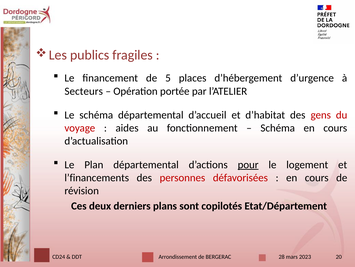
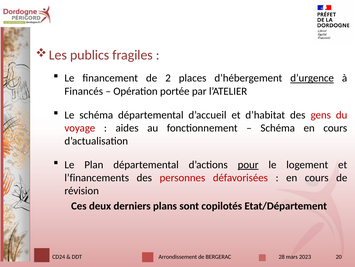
5: 5 -> 2
d’urgence underline: none -> present
Secteurs: Secteurs -> Financés
